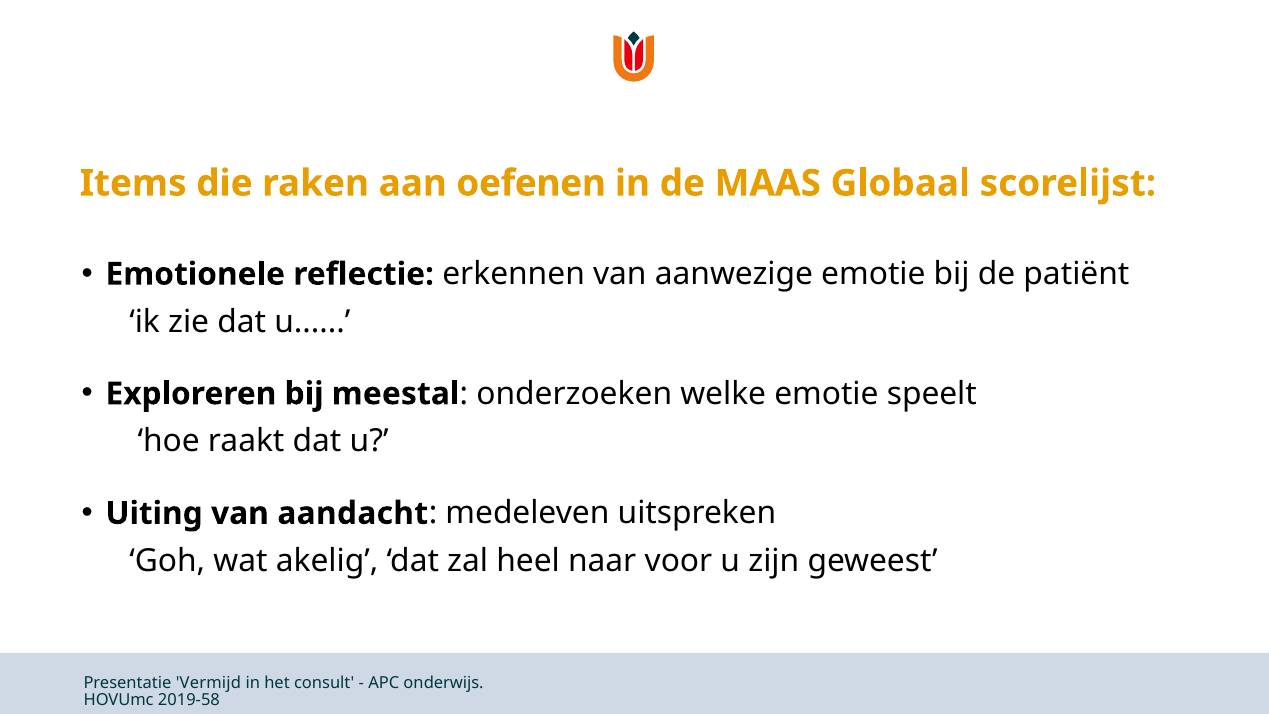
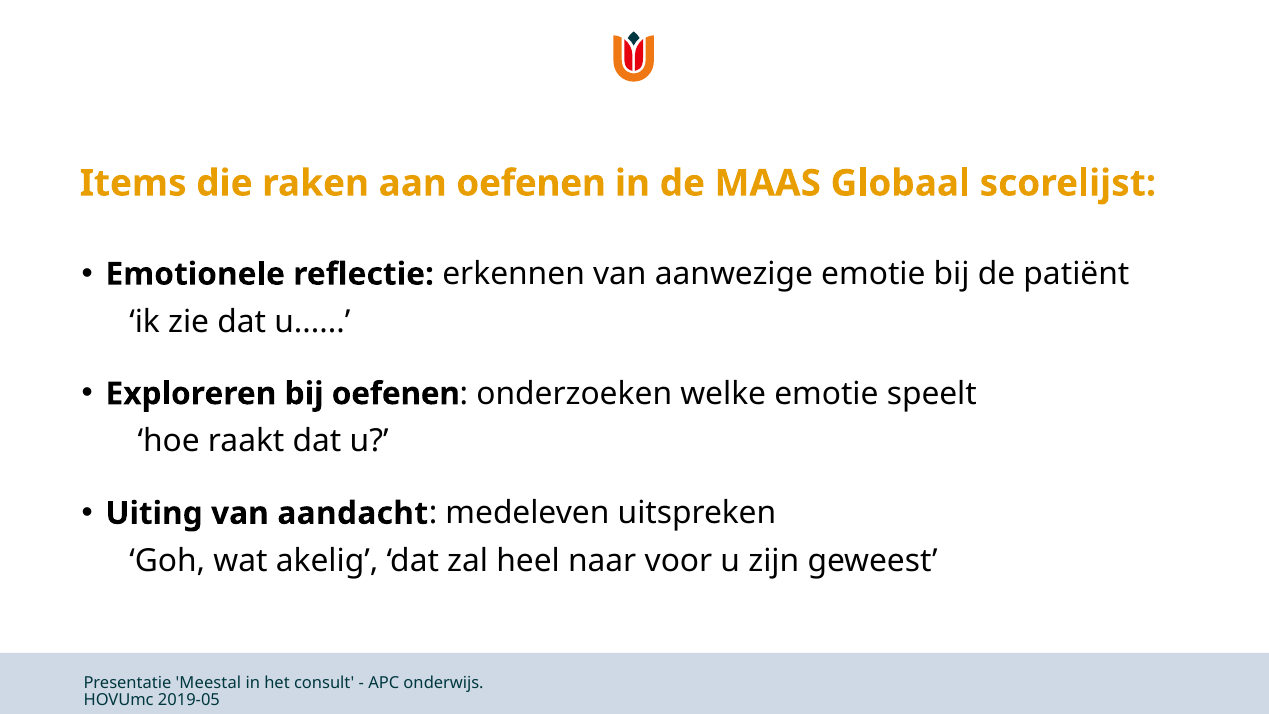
bij meestal: meestal -> oefenen
Vermijd: Vermijd -> Meestal
2019-58: 2019-58 -> 2019-05
